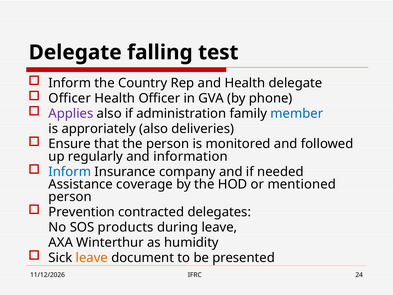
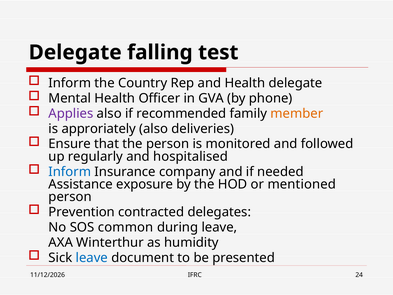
Officer at (70, 98): Officer -> Mental
administration: administration -> recommended
member colour: blue -> orange
information: information -> hospitalised
coverage: coverage -> exposure
products: products -> common
leave at (92, 258) colour: orange -> blue
